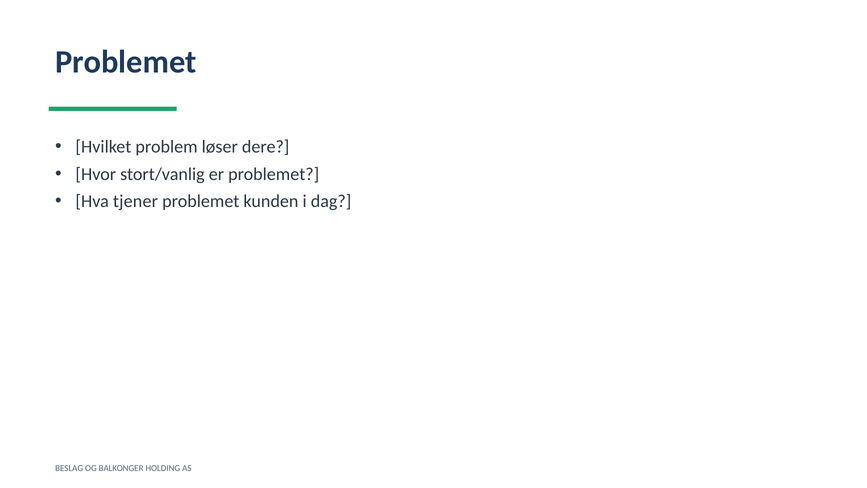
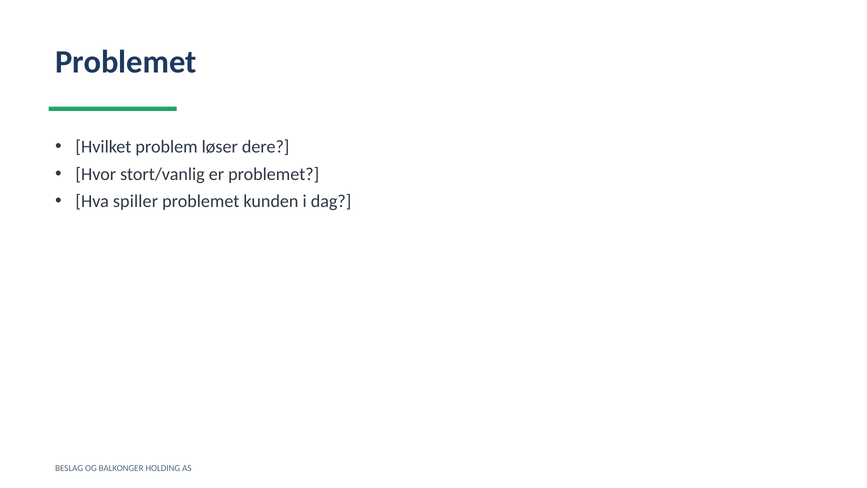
tjener: tjener -> spiller
